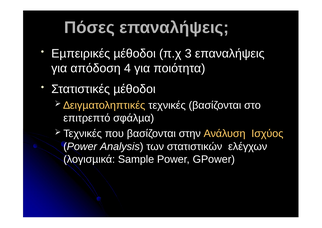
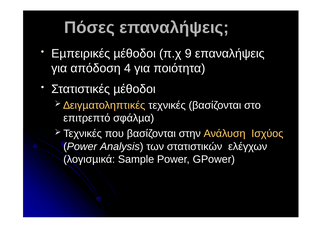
3: 3 -> 9
